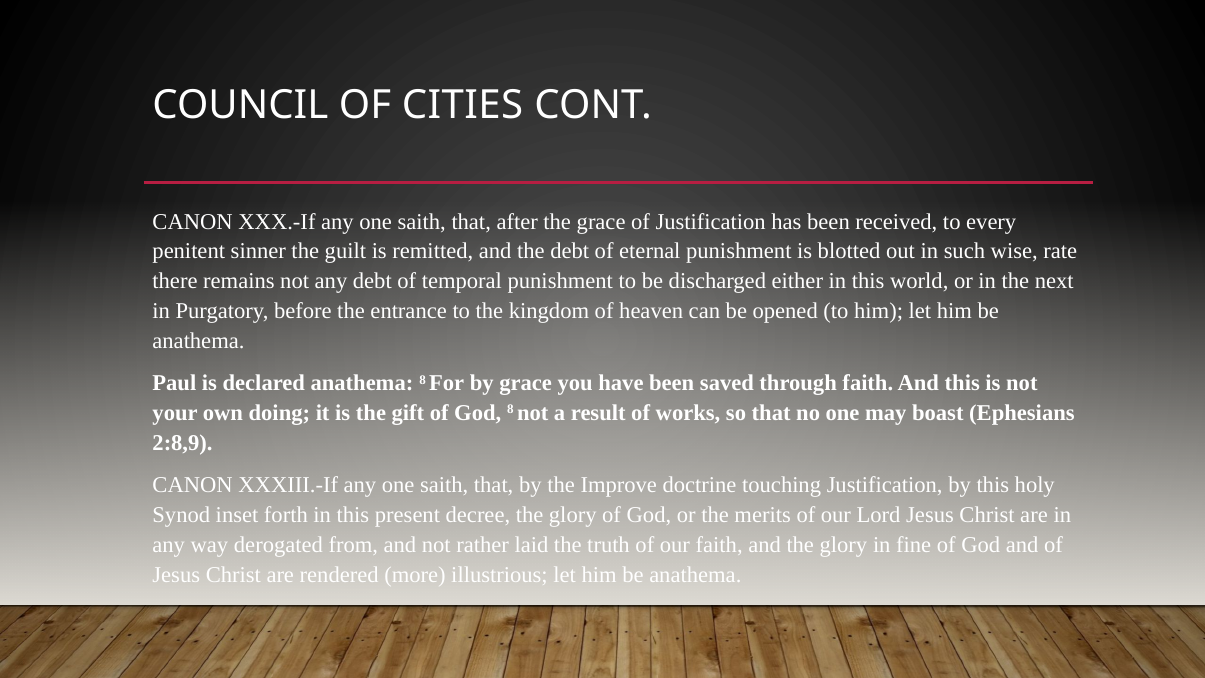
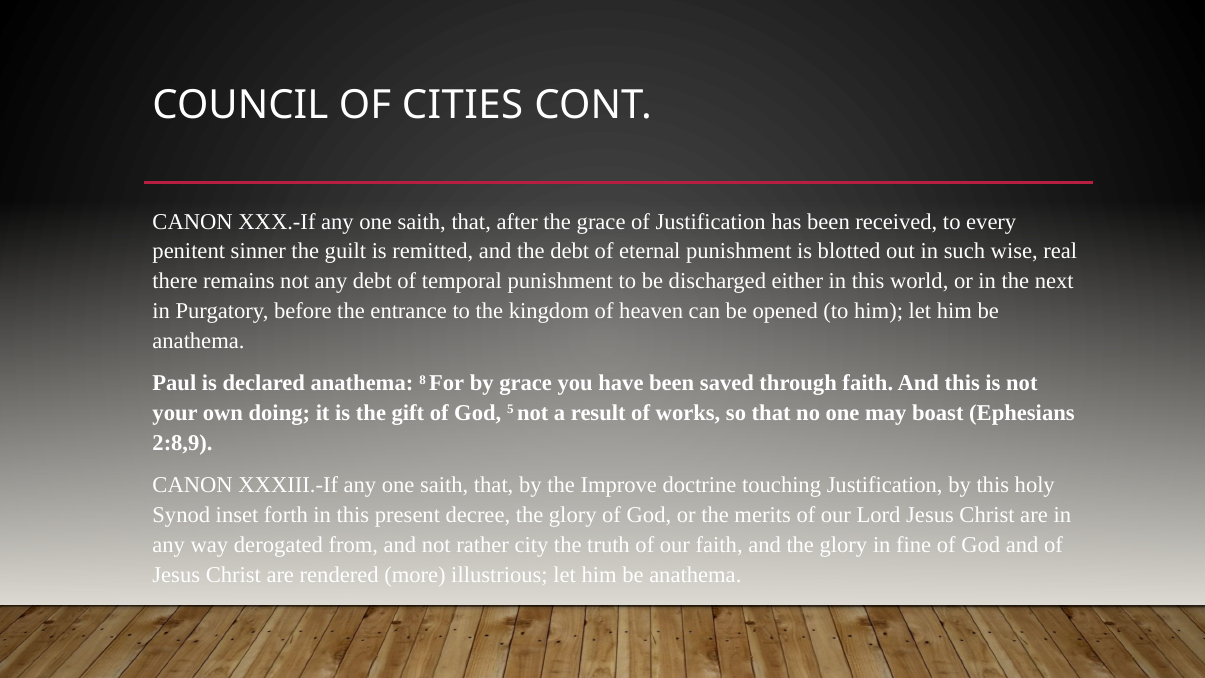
rate: rate -> real
God 8: 8 -> 5
laid: laid -> city
